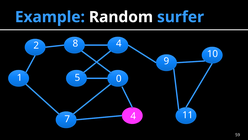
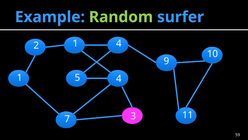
Random colour: white -> light green
2 8: 8 -> 1
5 0: 0 -> 4
7 4: 4 -> 3
